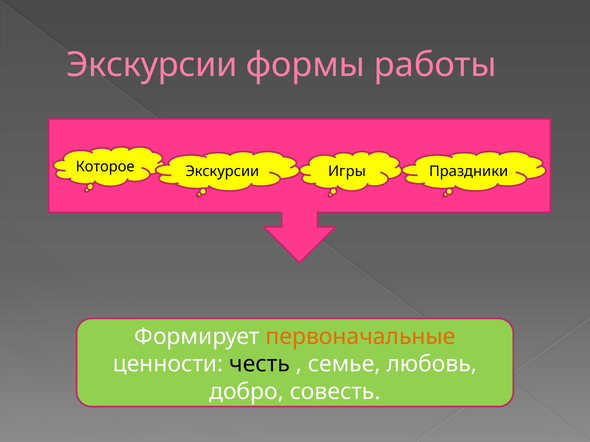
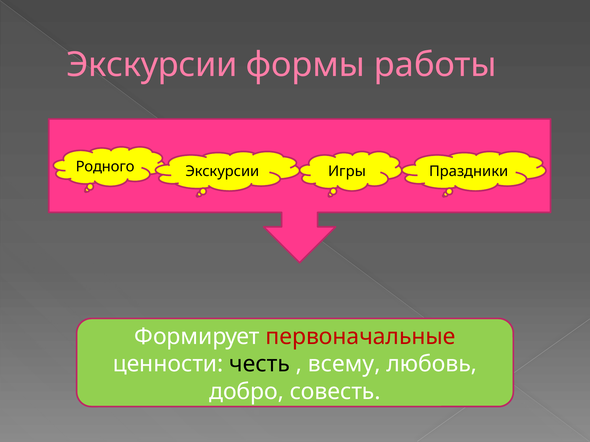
Которое: Которое -> Родного
первоначальные colour: orange -> red
семье: семье -> всему
